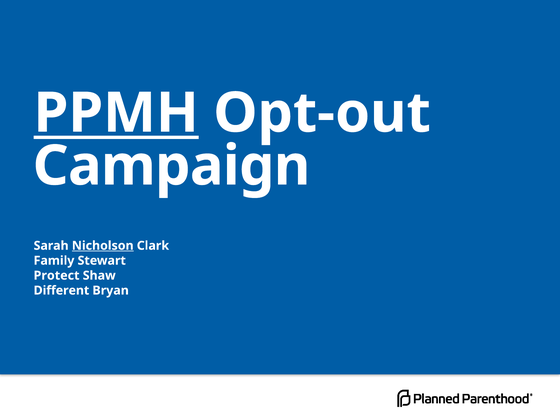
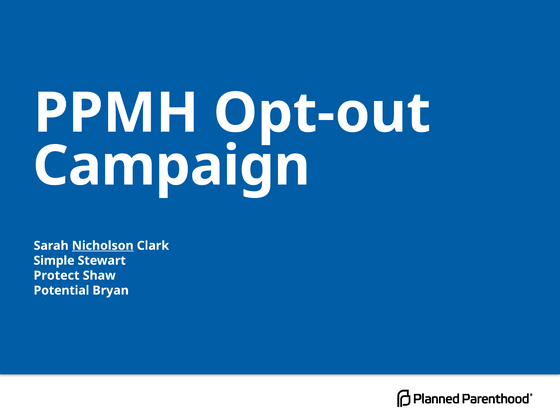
PPMH underline: present -> none
Family: Family -> Simple
Different: Different -> Potential
